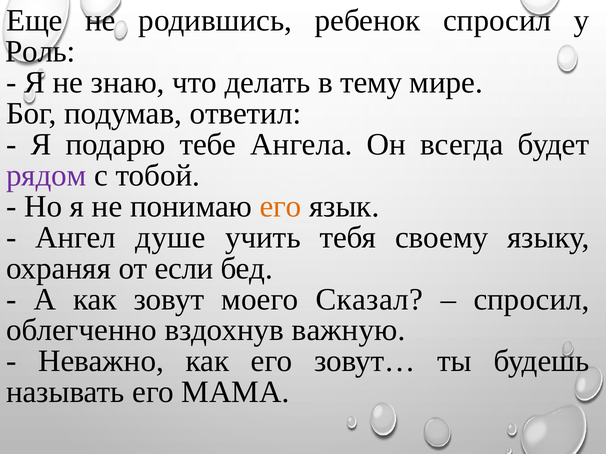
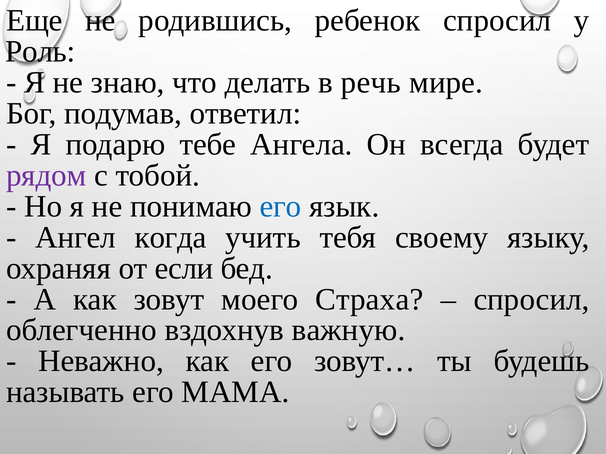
тему: тему -> речь
его at (281, 207) colour: orange -> blue
душе: душе -> когда
Сказал: Сказал -> Страха
